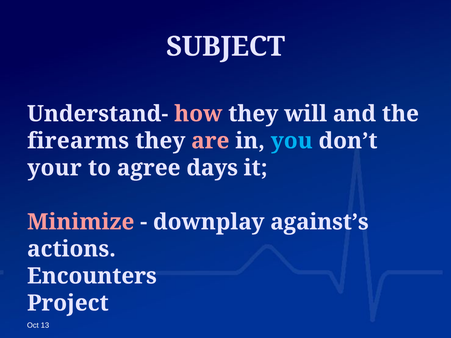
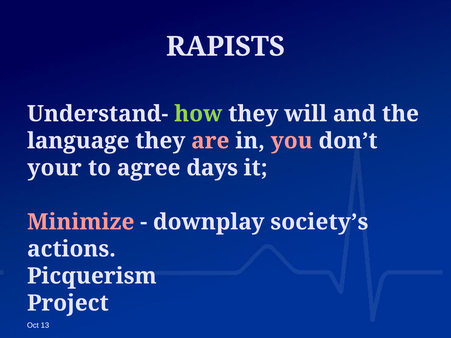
SUBJECT: SUBJECT -> RAPISTS
how colour: pink -> light green
firearms: firearms -> language
you colour: light blue -> pink
against’s: against’s -> society’s
Encounters: Encounters -> Picquerism
